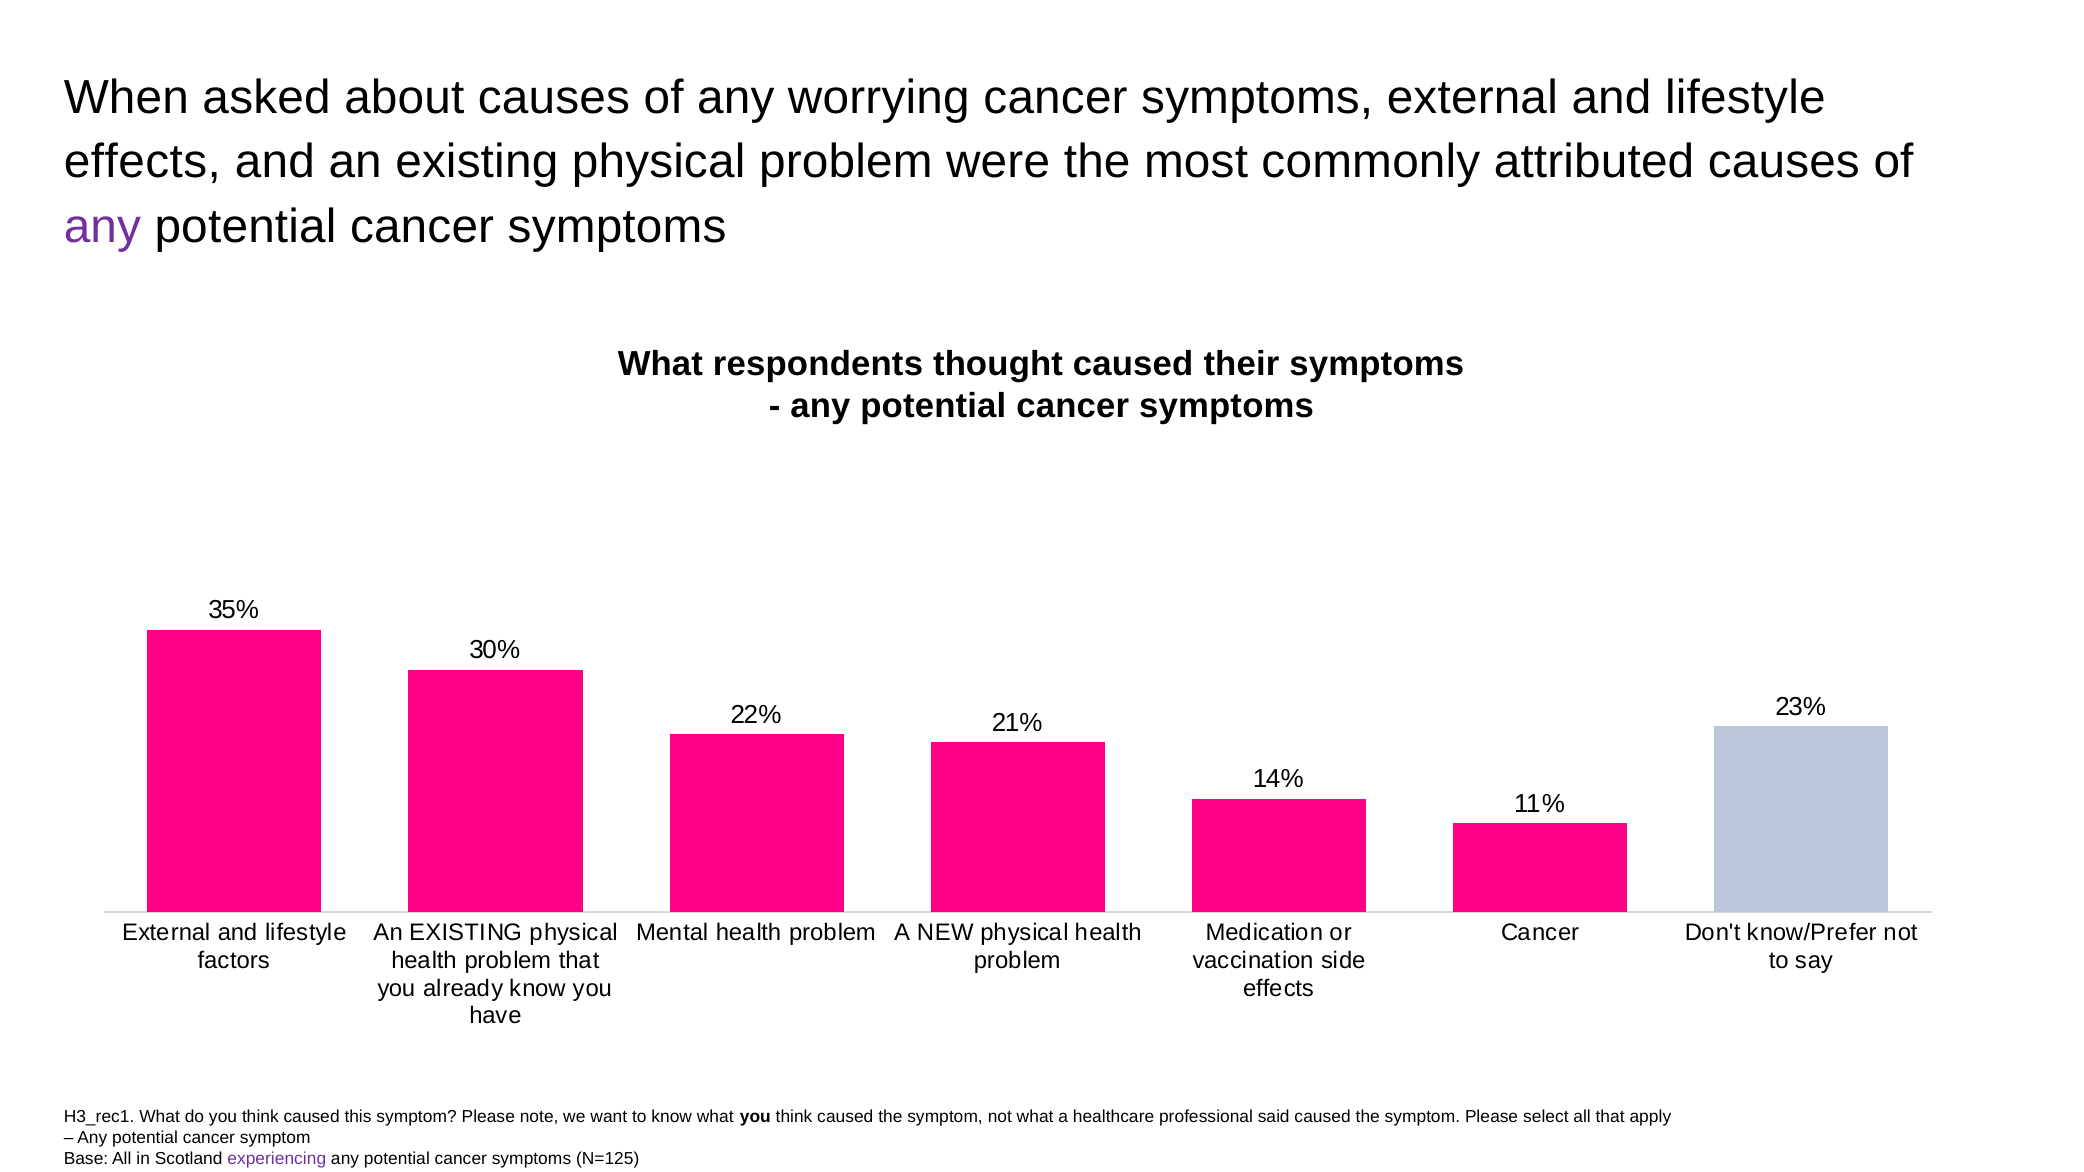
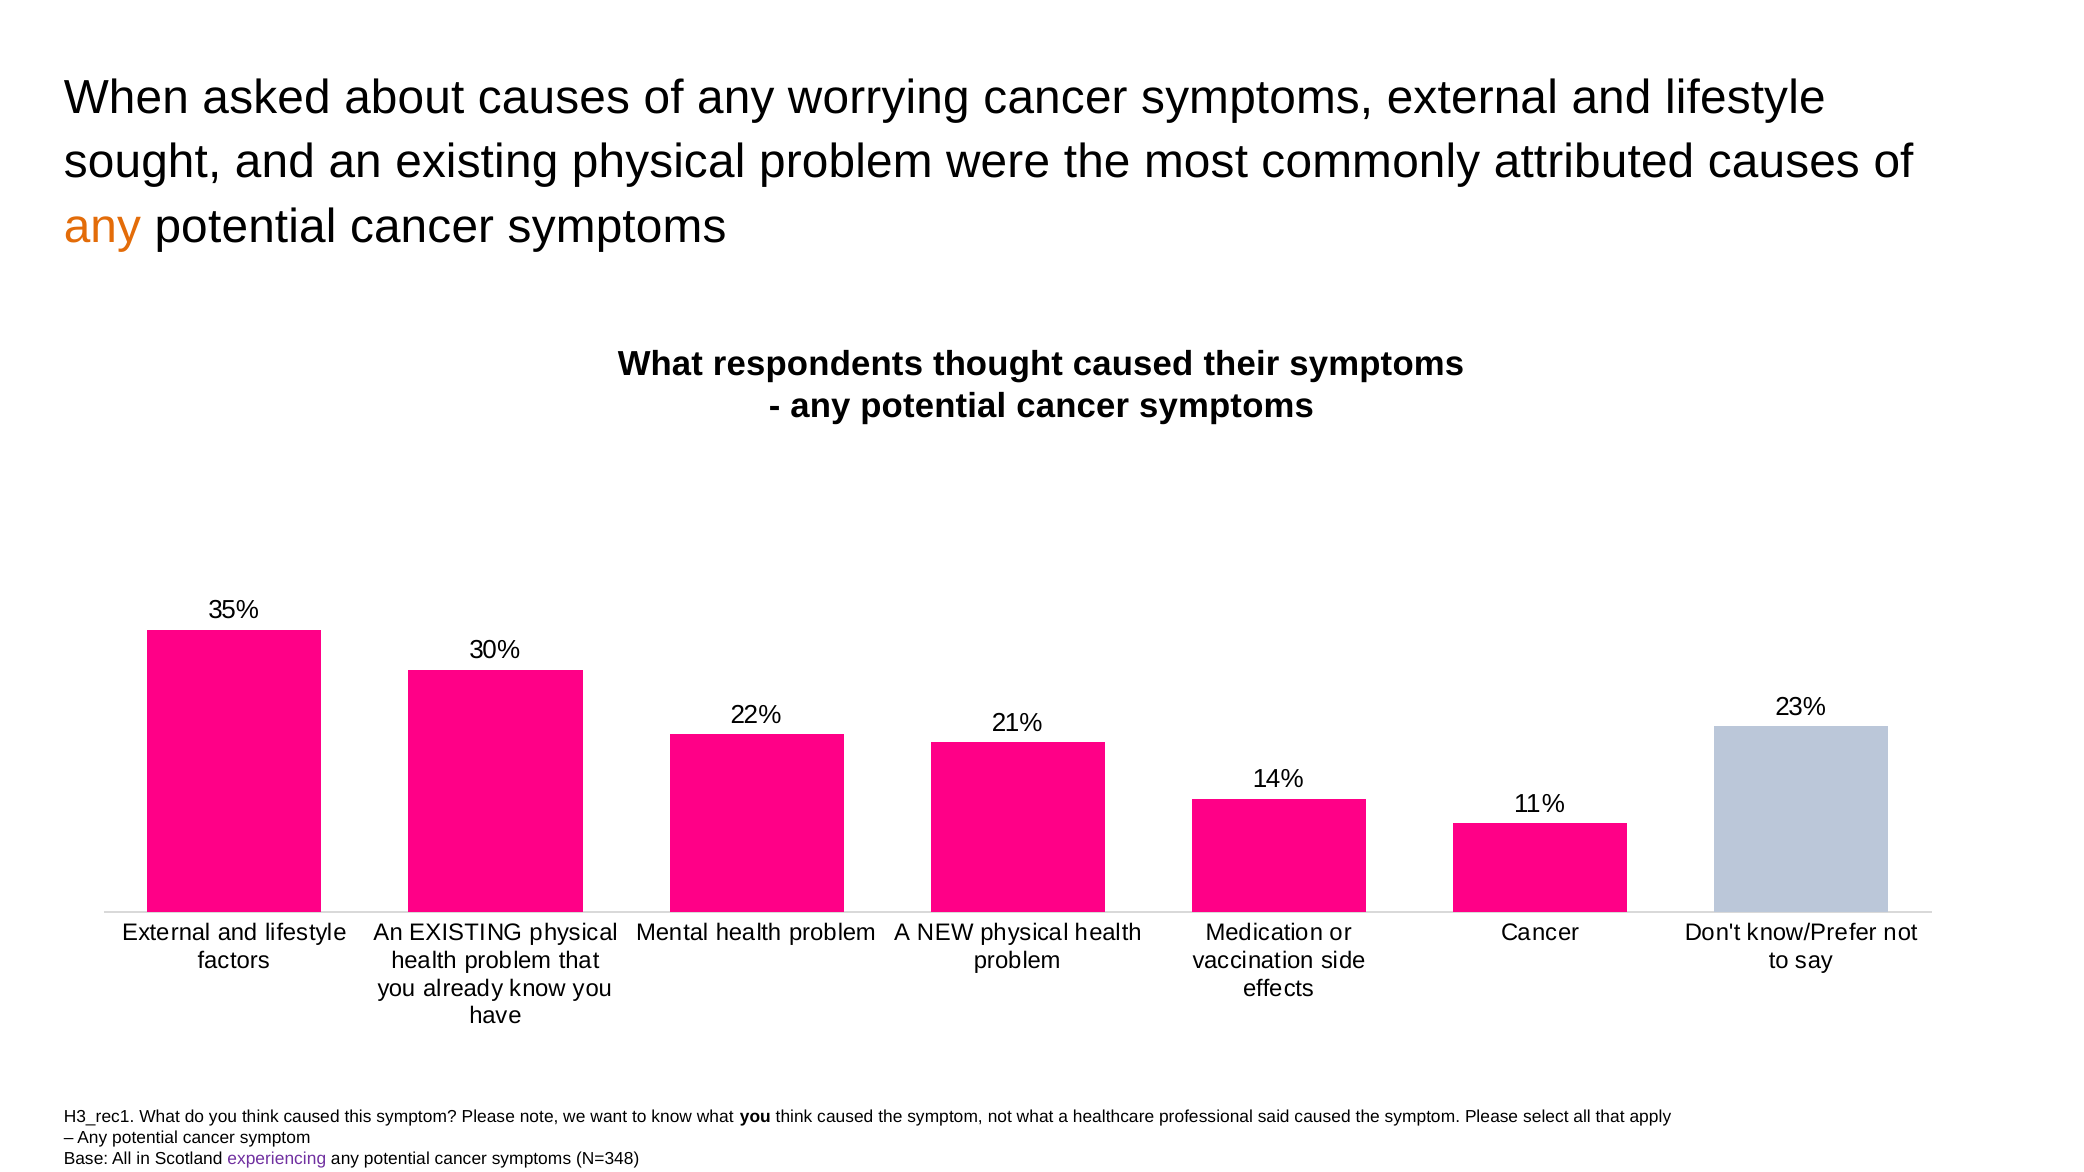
effects at (142, 162): effects -> sought
any at (102, 227) colour: purple -> orange
N=125: N=125 -> N=348
